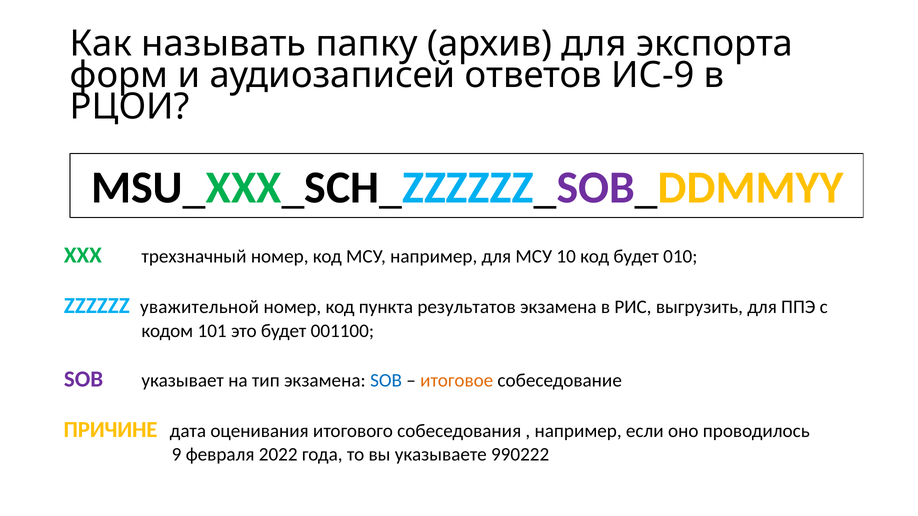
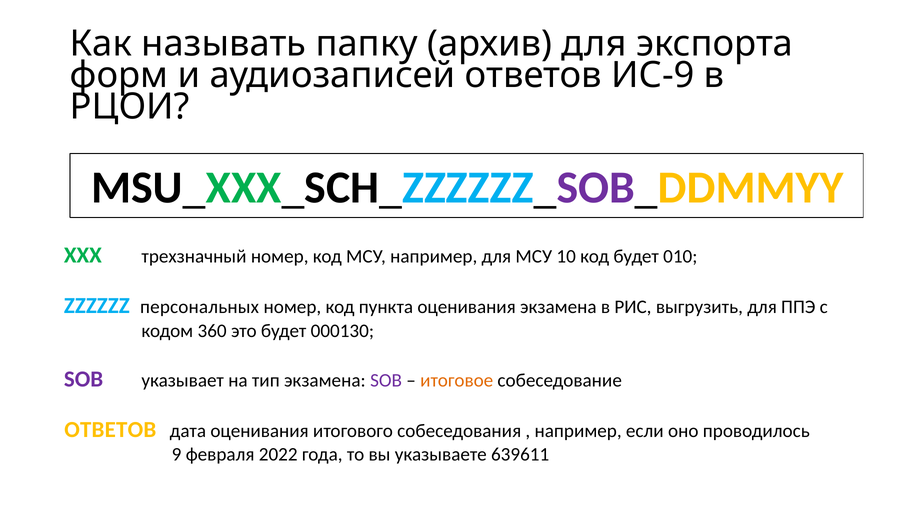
уважительной: уважительной -> персональных
пункта результатов: результатов -> оценивания
101: 101 -> 360
001100: 001100 -> 000130
SOB at (386, 381) colour: blue -> purple
ПРИЧИНЕ at (111, 430): ПРИЧИНЕ -> ОТВЕТОВ
990222: 990222 -> 639611
